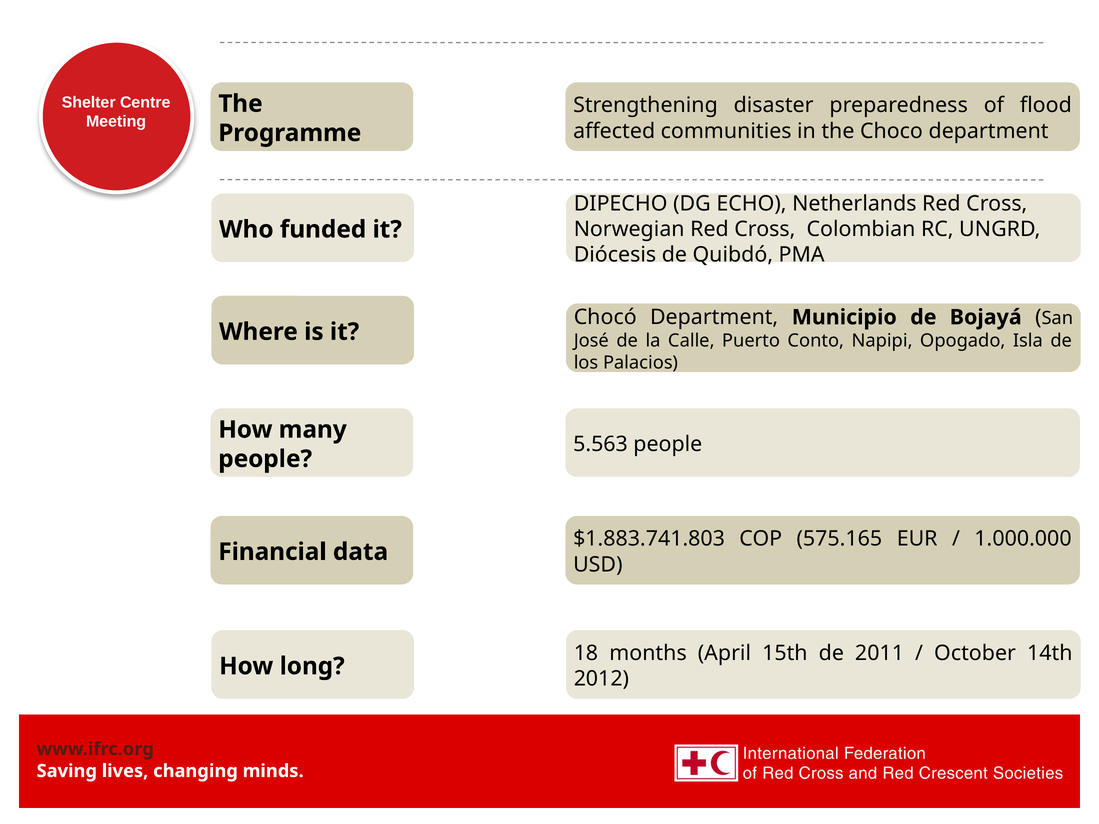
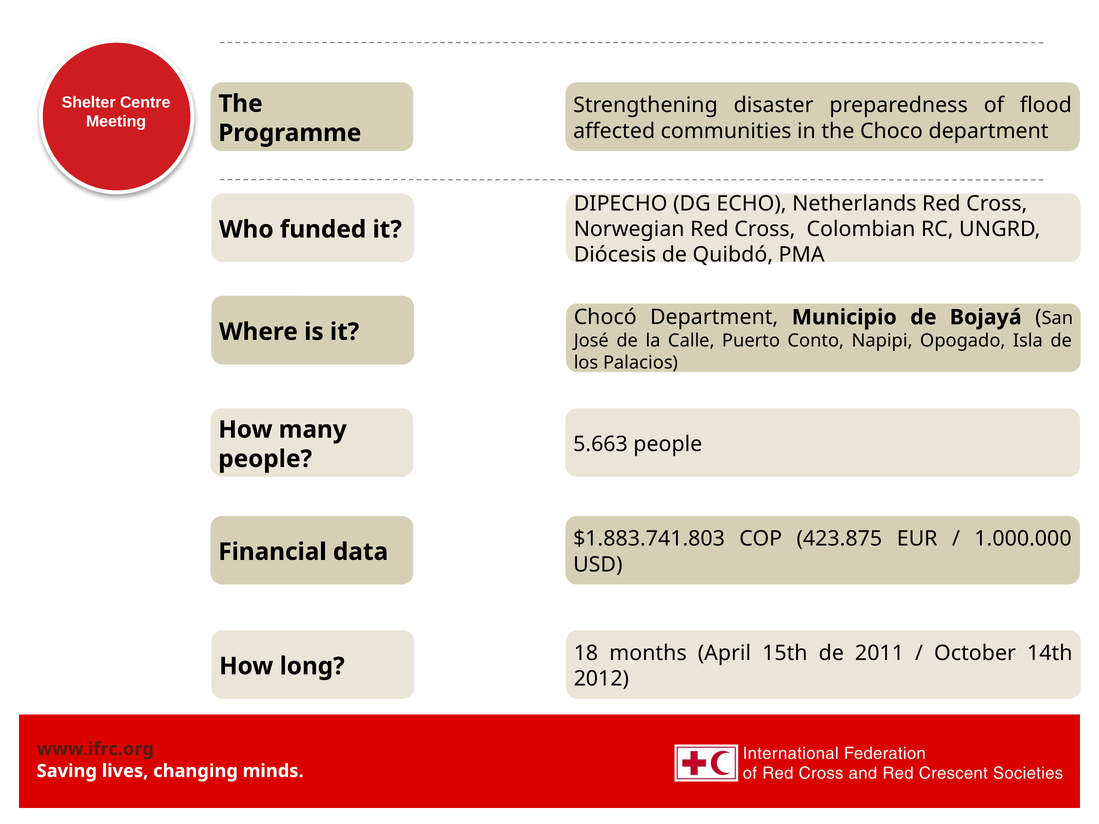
5.563: 5.563 -> 5.663
575.165: 575.165 -> 423.875
